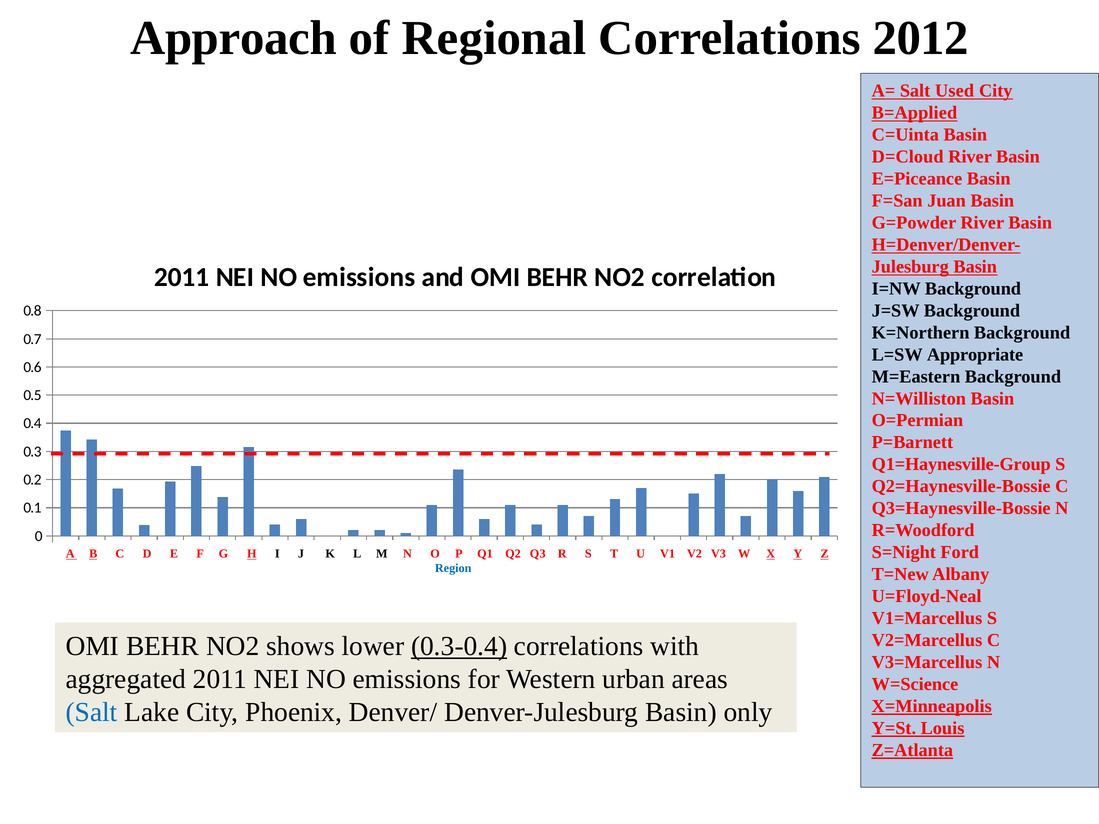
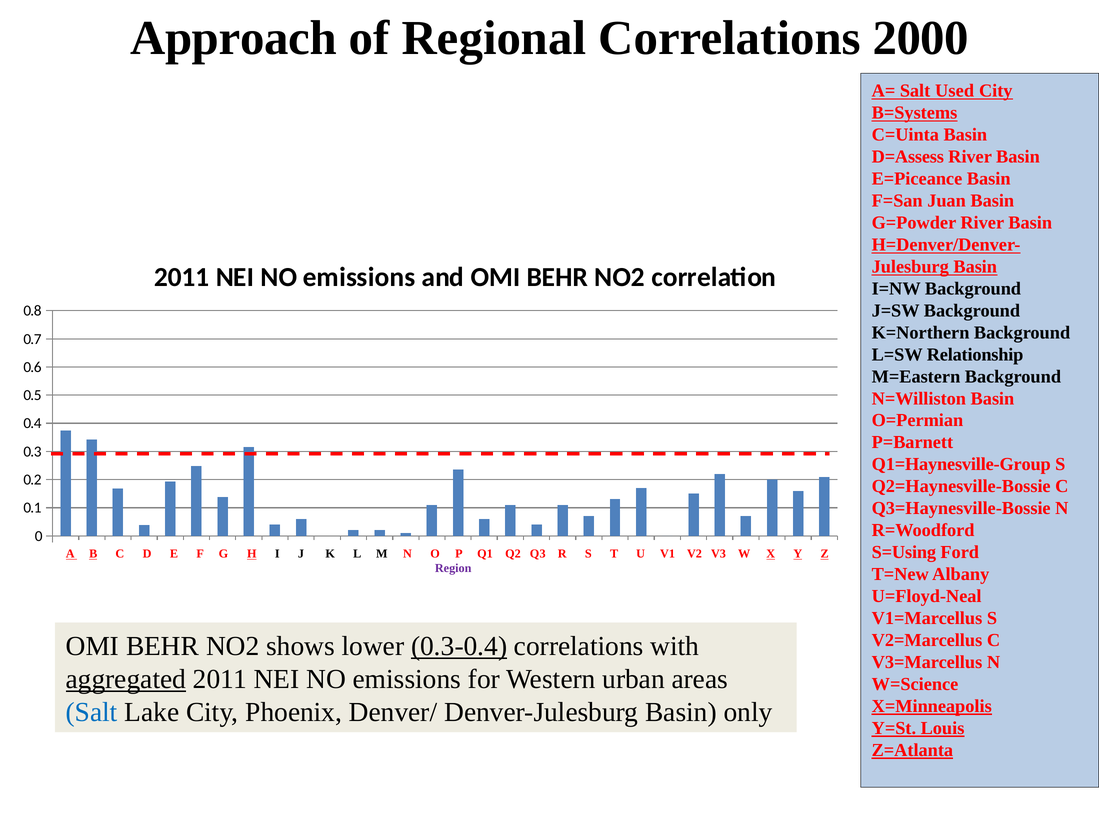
2012: 2012 -> 2000
B=Applied: B=Applied -> B=Systems
D=Cloud: D=Cloud -> D=Assess
Appropriate: Appropriate -> Relationship
S=Night: S=Night -> S=Using
Region colour: blue -> purple
aggregated underline: none -> present
